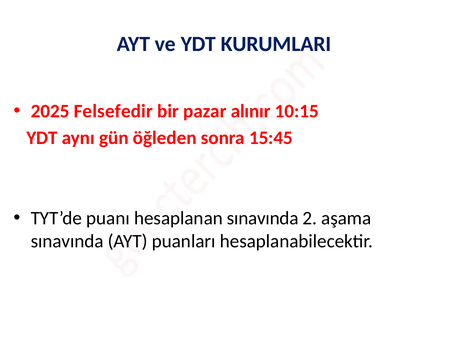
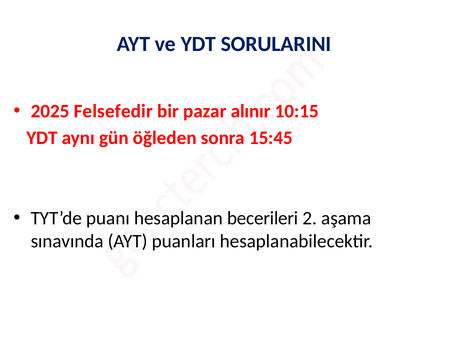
KURUMLARI: KURUMLARI -> SORULARINI
hesaplanan sınavında: sınavında -> becerileri
